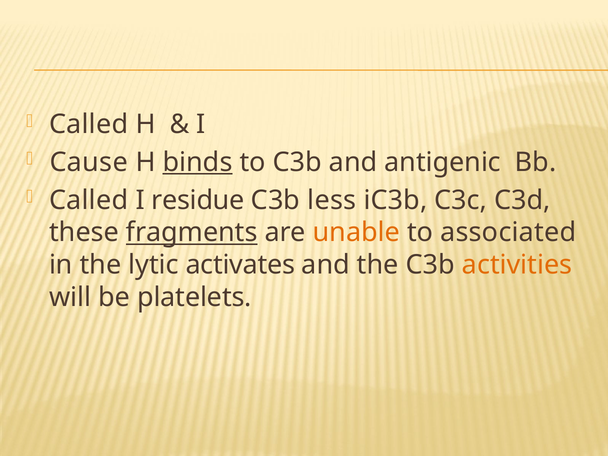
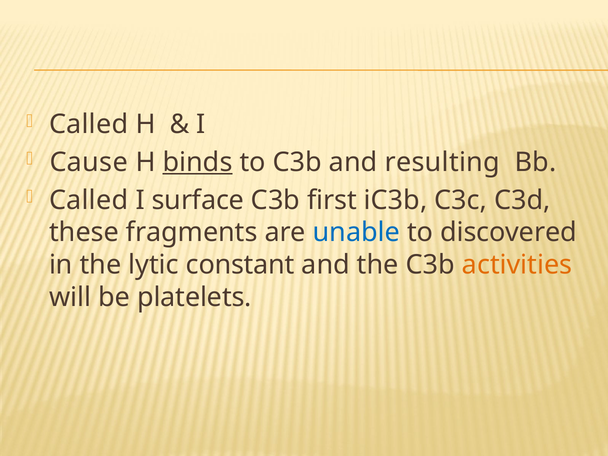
antigenic: antigenic -> resulting
residue: residue -> surface
less: less -> first
fragments underline: present -> none
unable colour: orange -> blue
associated: associated -> discovered
activates: activates -> constant
